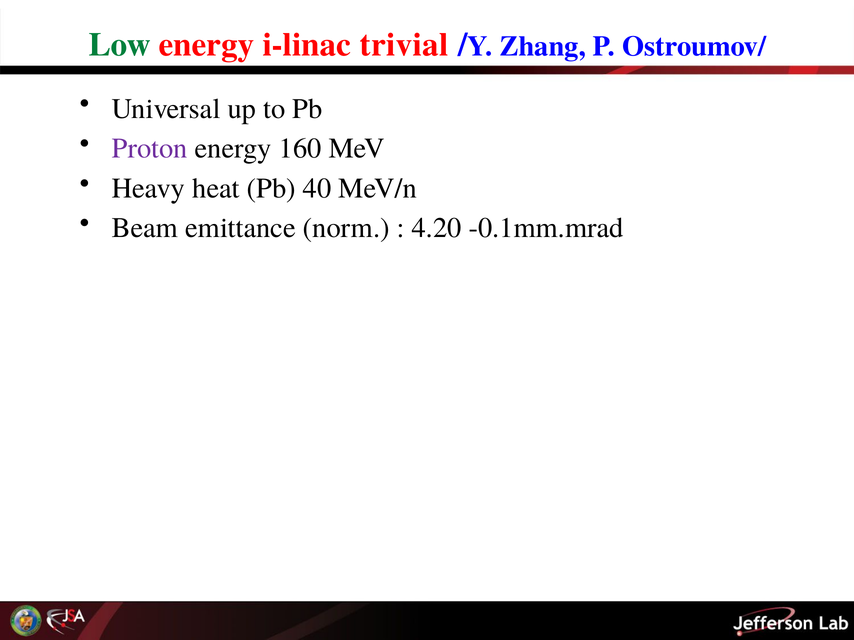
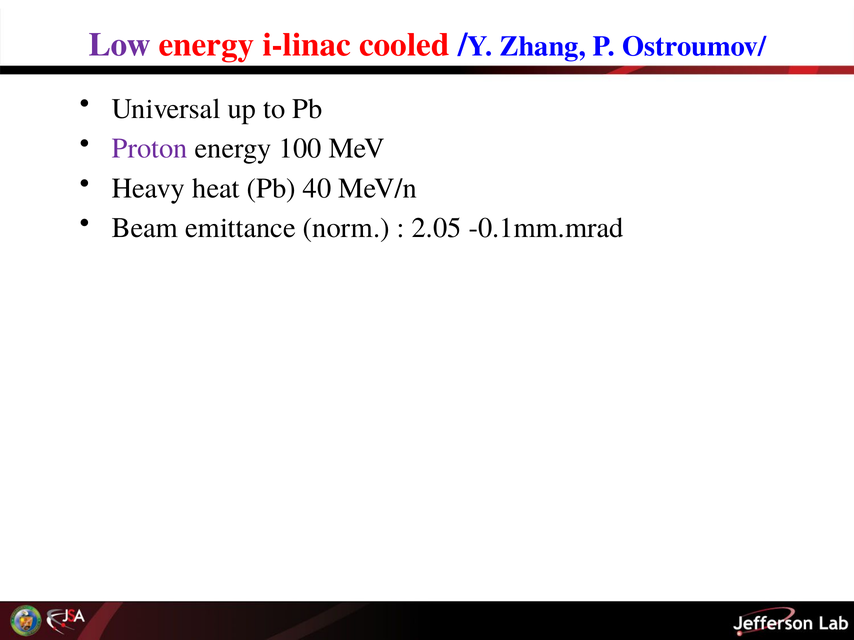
Low colour: green -> purple
trivial: trivial -> cooled
160: 160 -> 100
4.20: 4.20 -> 2.05
